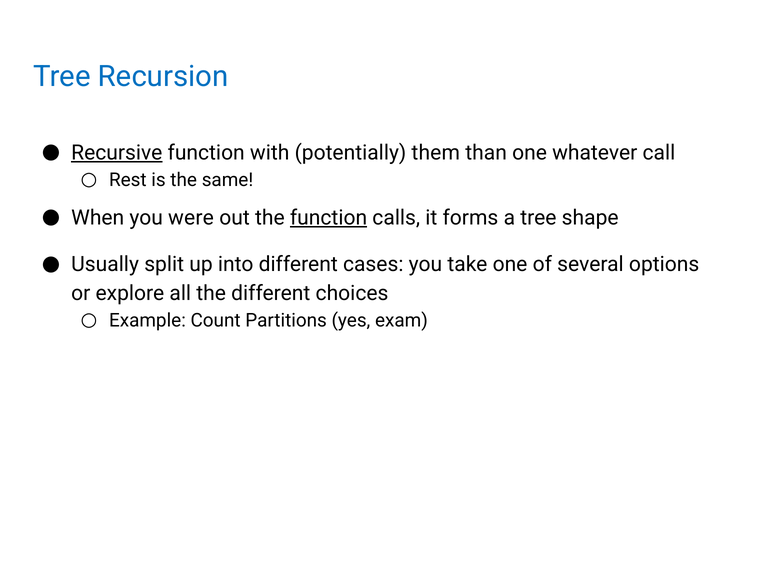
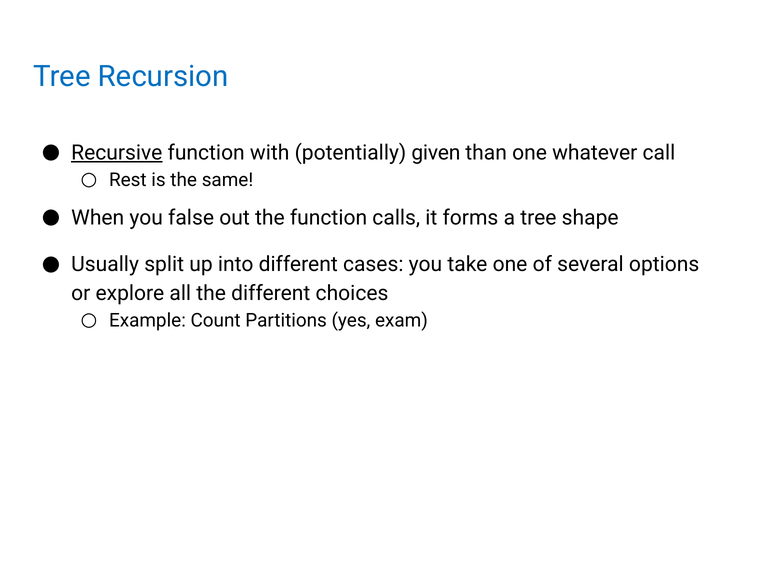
them: them -> given
were: were -> false
function at (329, 218) underline: present -> none
